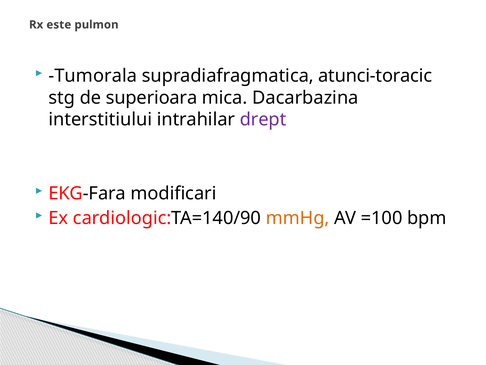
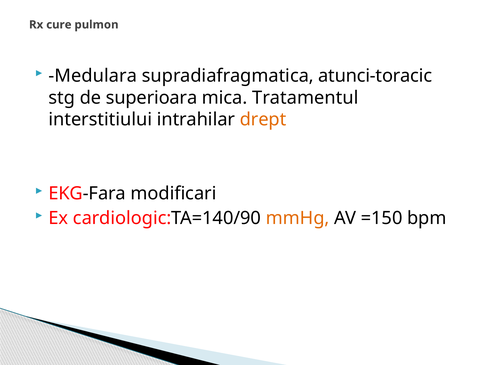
este: este -> cure
Tumorala: Tumorala -> Medulara
Dacarbazina: Dacarbazina -> Tratamentul
drept colour: purple -> orange
=100: =100 -> =150
